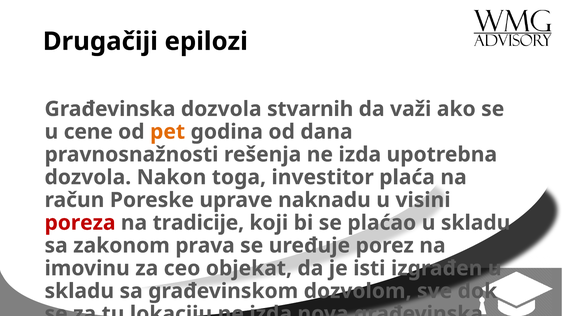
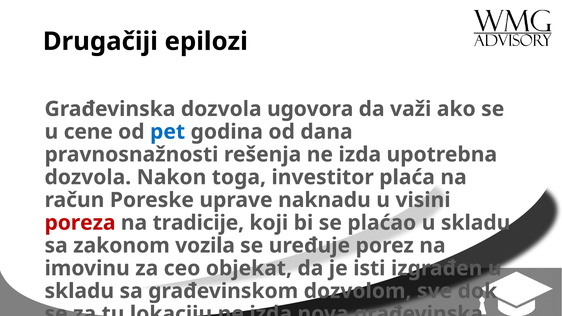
stvarnih: stvarnih -> ugovora
pet colour: orange -> blue
prava: prava -> vozila
